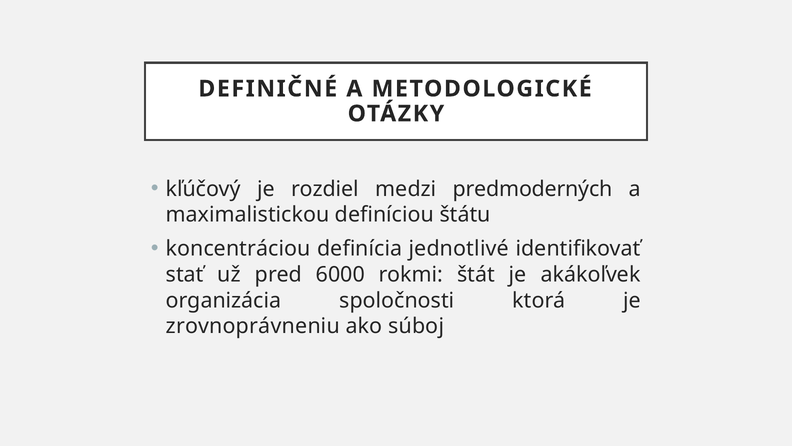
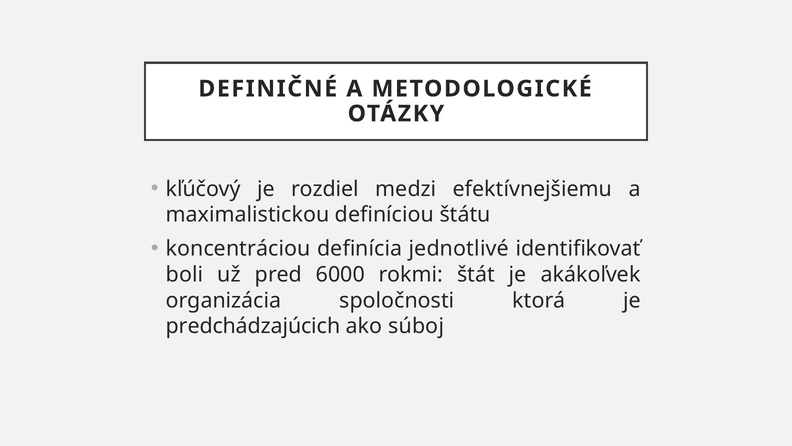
predmoderných: predmoderných -> efektívnejšiemu
stať: stať -> boli
zrovnoprávneniu: zrovnoprávneniu -> predchádzajúcich
